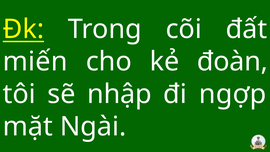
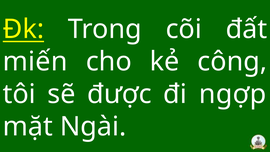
đoàn: đoàn -> công
nhập: nhập -> được
